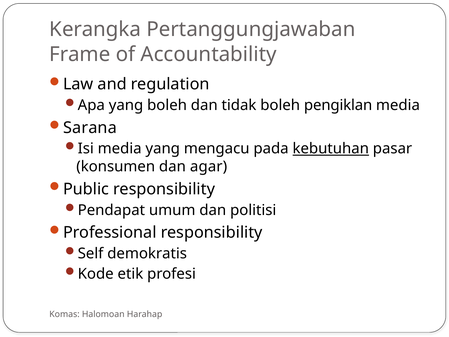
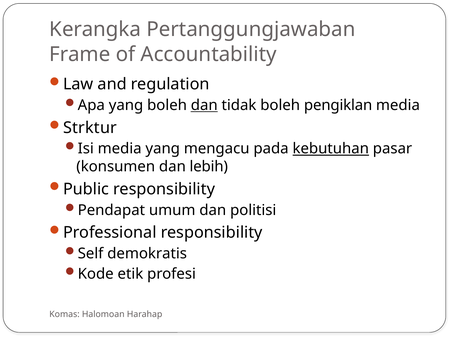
dan at (204, 105) underline: none -> present
Sarana: Sarana -> Strktur
agar: agar -> lebih
